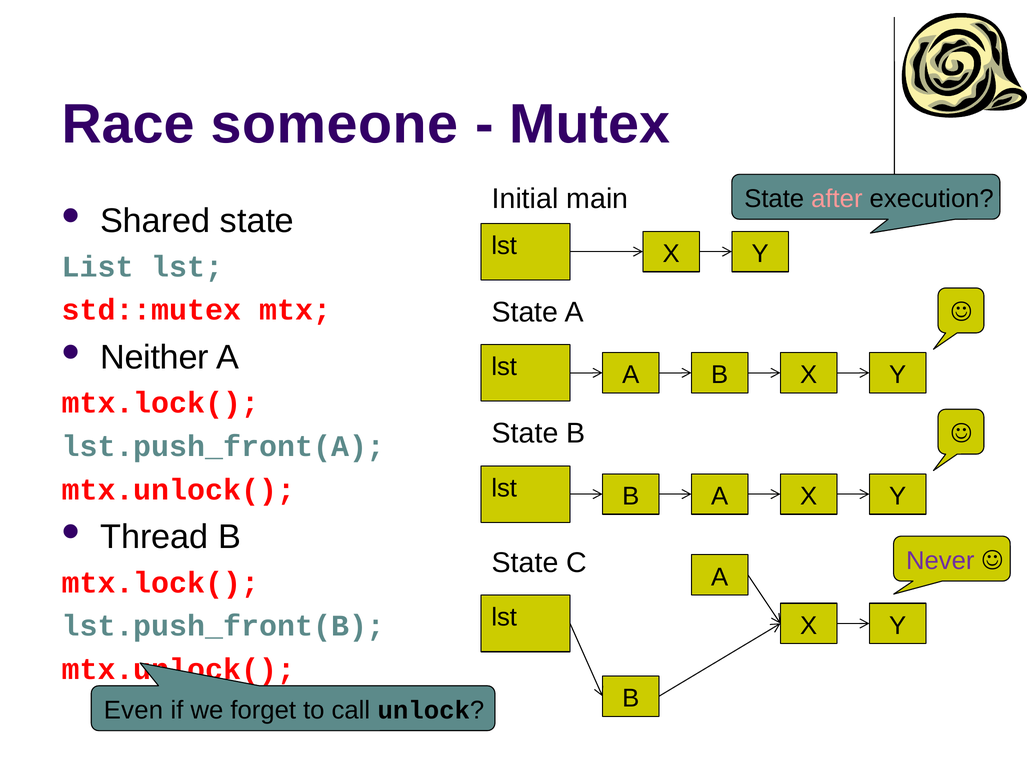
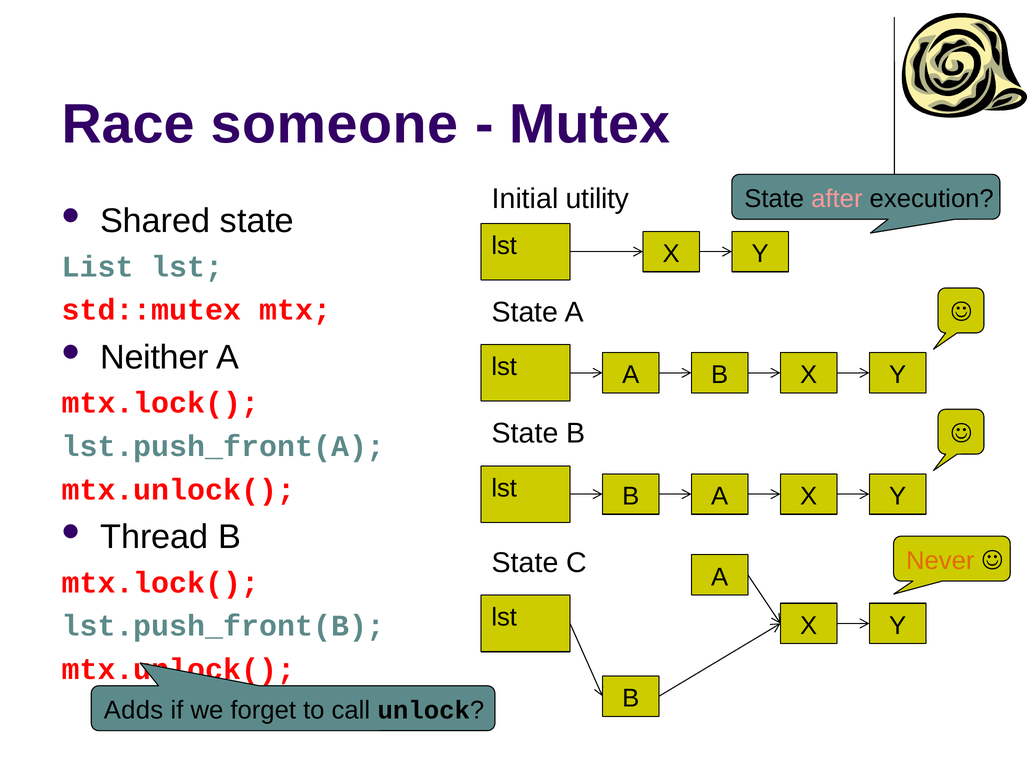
main: main -> utility
Never colour: purple -> orange
Even: Even -> Adds
